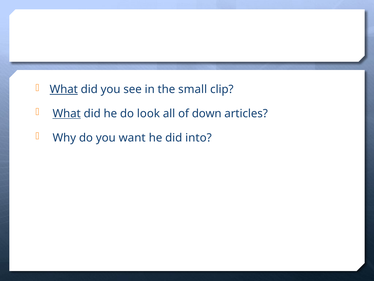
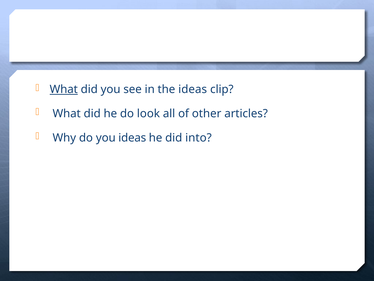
the small: small -> ideas
What at (67, 113) underline: present -> none
down: down -> other
you want: want -> ideas
